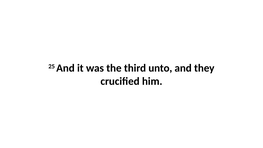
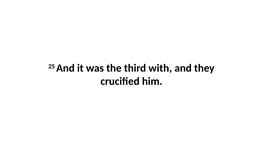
unto: unto -> with
